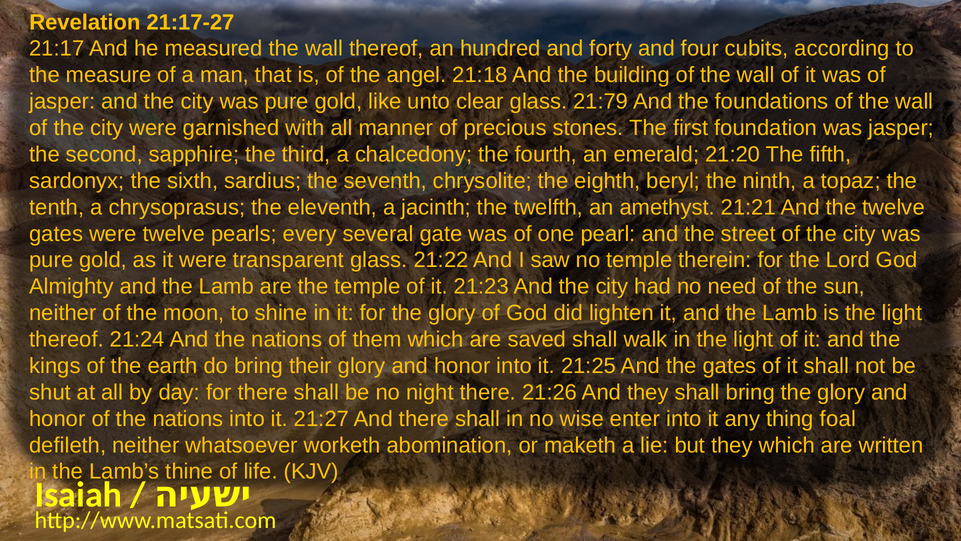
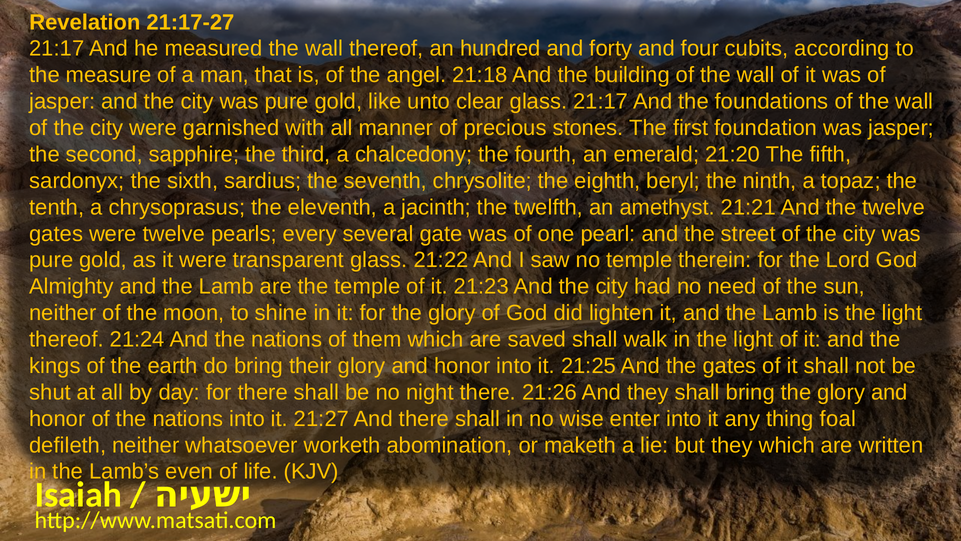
glass 21:79: 21:79 -> 21:17
thine: thine -> even
